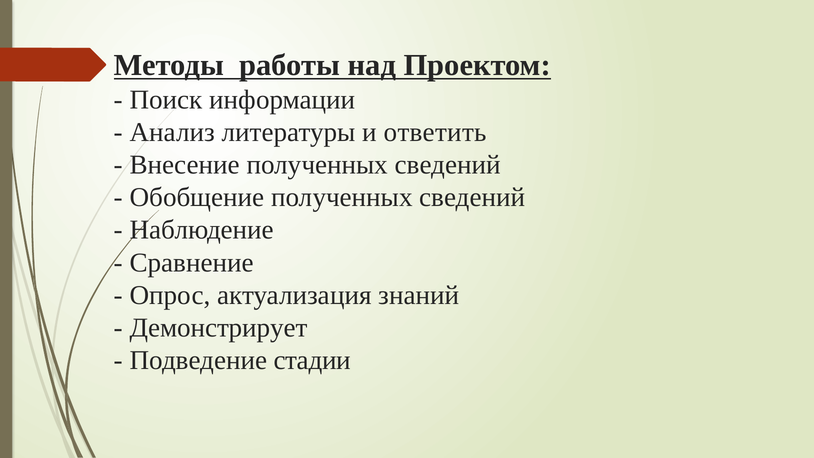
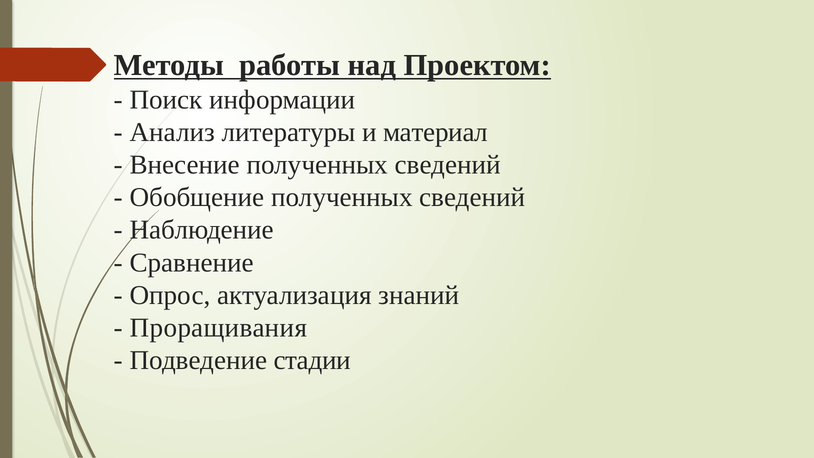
ответить: ответить -> материал
Демонстрирует: Демонстрирует -> Проращивания
